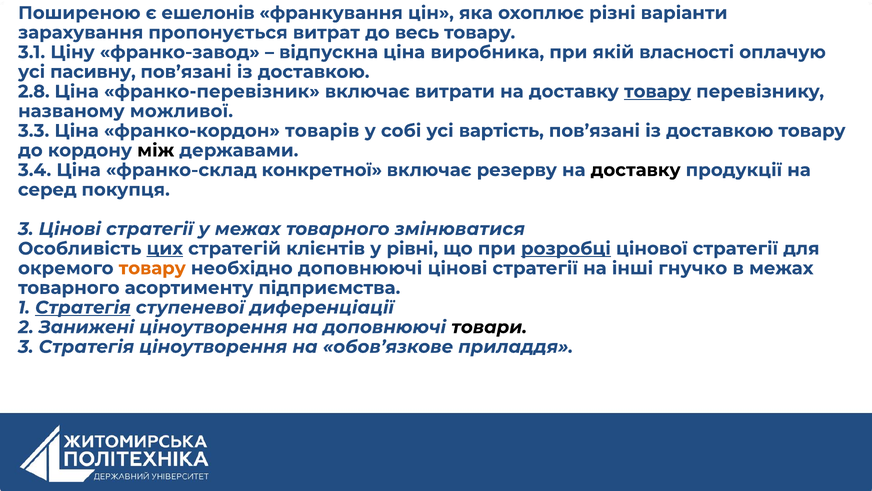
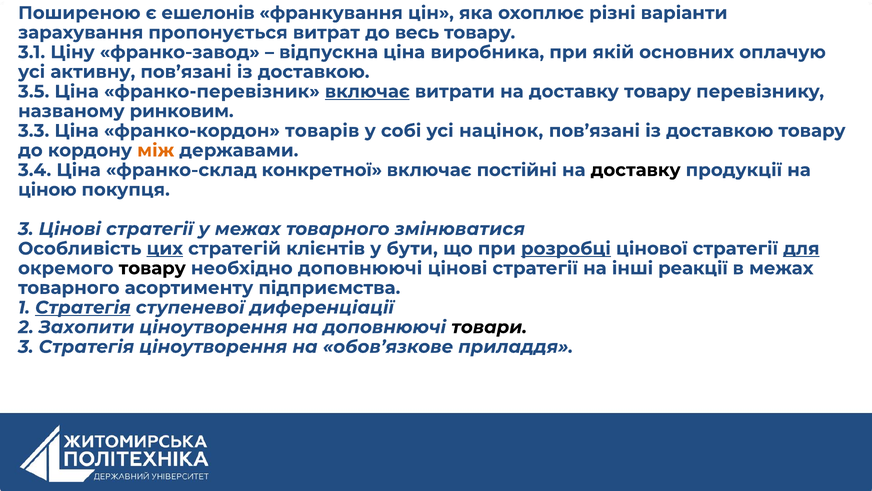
власності: власності -> основних
пасивну: пасивну -> активну
2.8: 2.8 -> 3.5
включає at (367, 91) underline: none -> present
товару at (658, 91) underline: present -> none
можливої: можливої -> ринковим
вартість: вартість -> націнок
між colour: black -> orange
резерву: резерву -> постійні
серед: серед -> ціною
рівні: рівні -> бути
для underline: none -> present
товару at (152, 268) colour: orange -> black
гнучко: гнучко -> реакції
Занижені: Занижені -> Захопити
